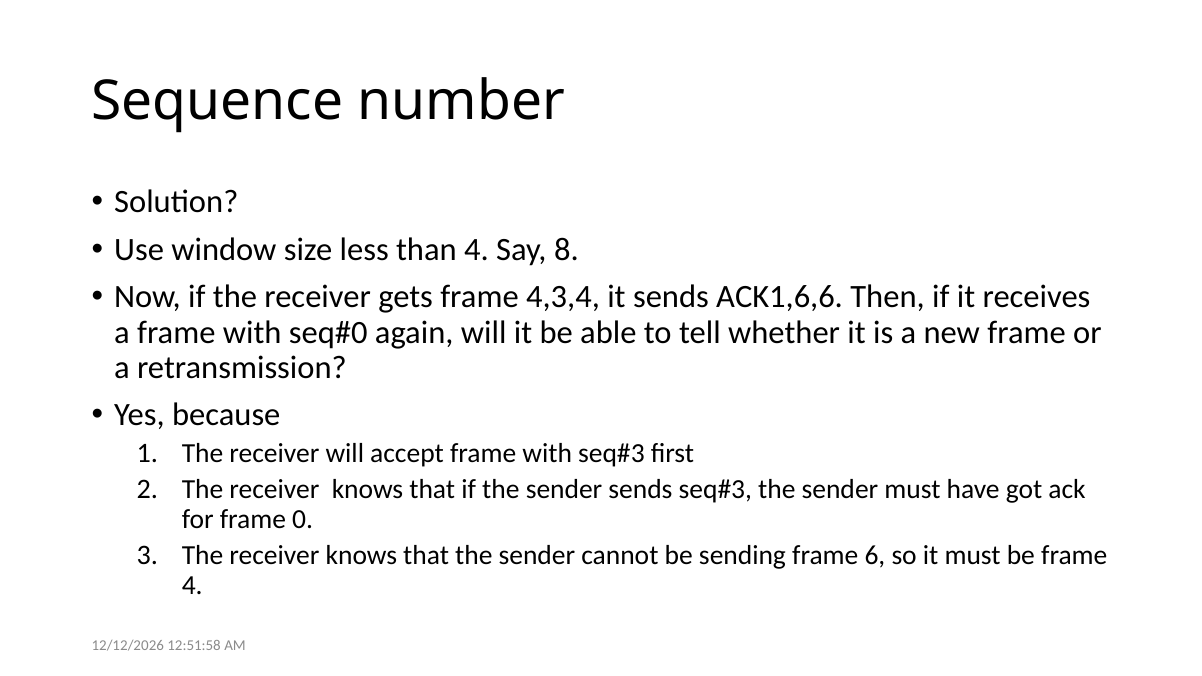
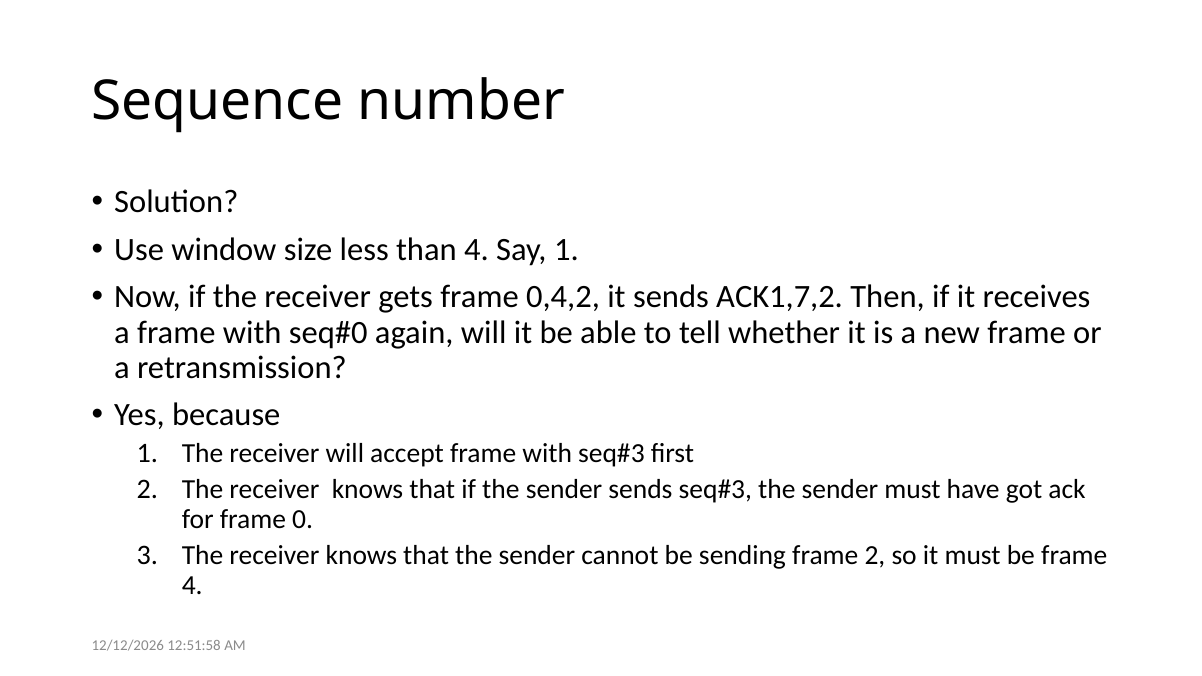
Say 8: 8 -> 1
4,3,4: 4,3,4 -> 0,4,2
ACK1,6,6: ACK1,6,6 -> ACK1,7,2
frame 6: 6 -> 2
